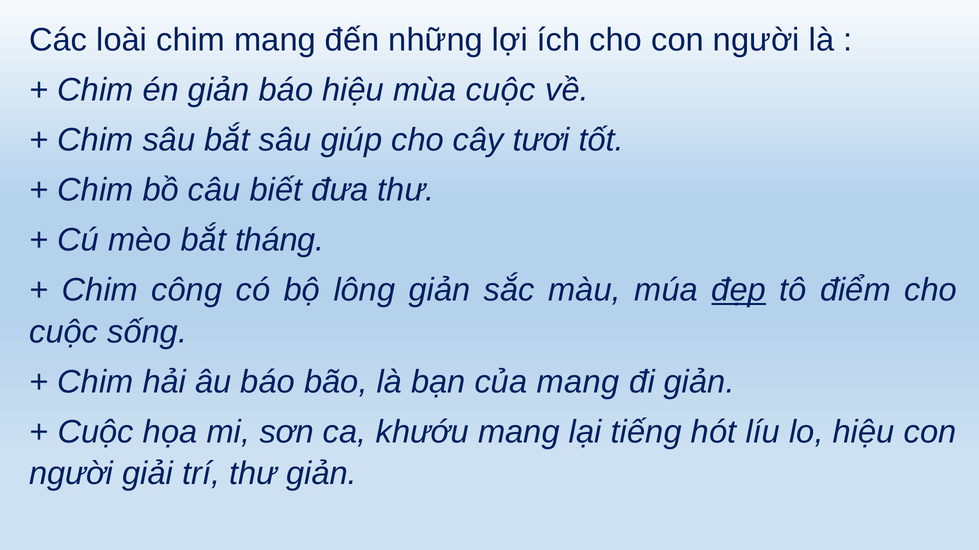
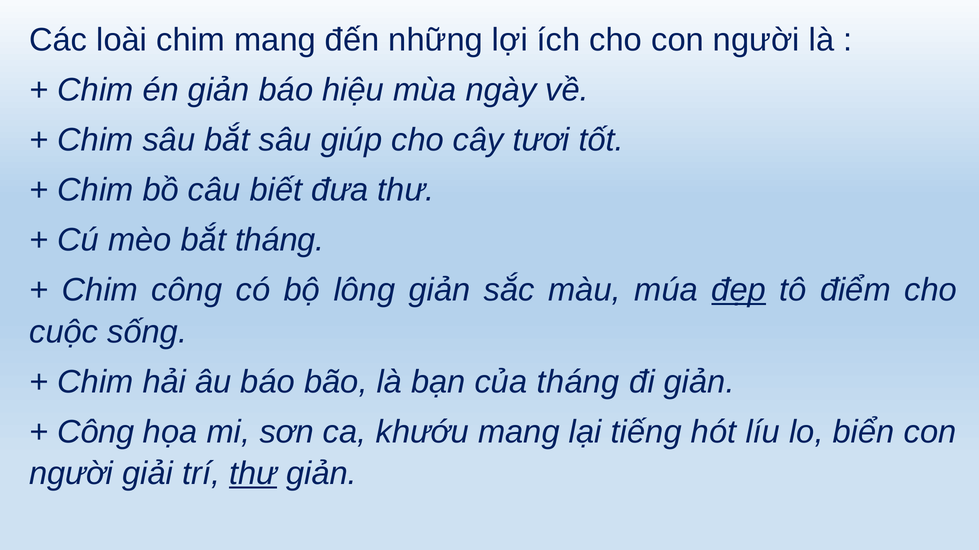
mùa cuộc: cuộc -> ngày
của mang: mang -> tháng
Cuộc at (96, 432): Cuộc -> Công
lo hiệu: hiệu -> biển
thư at (253, 474) underline: none -> present
